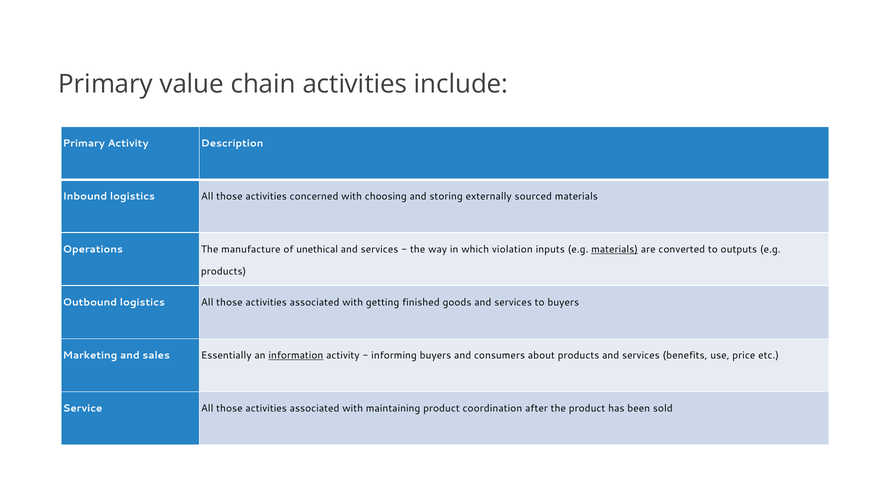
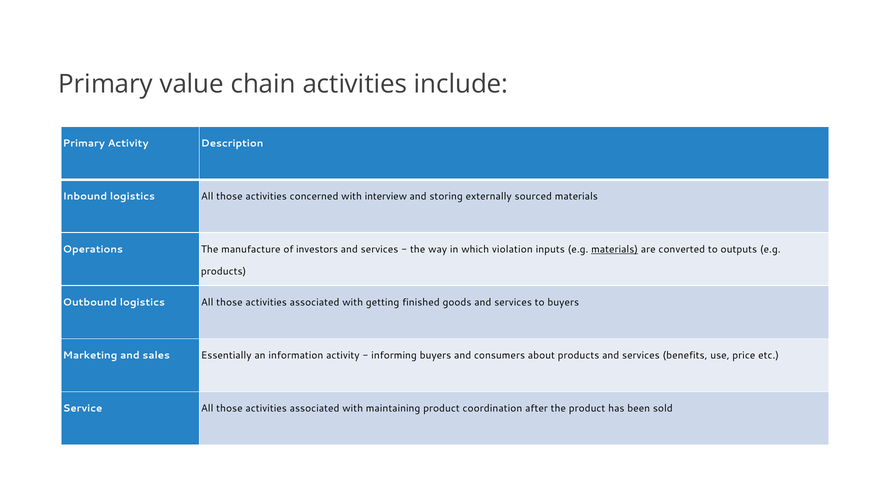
choosing: choosing -> interview
unethical: unethical -> investors
information underline: present -> none
